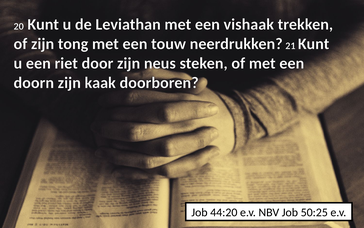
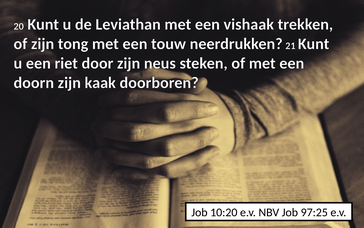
44:20: 44:20 -> 10:20
50:25: 50:25 -> 97:25
